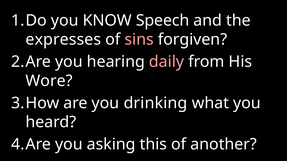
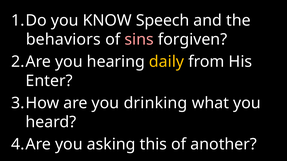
expresses: expresses -> behaviors
daily colour: pink -> yellow
Wore: Wore -> Enter
